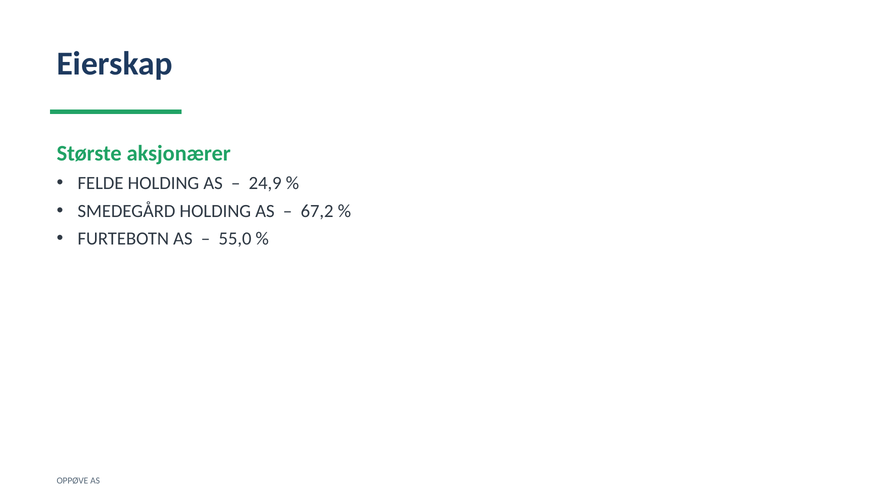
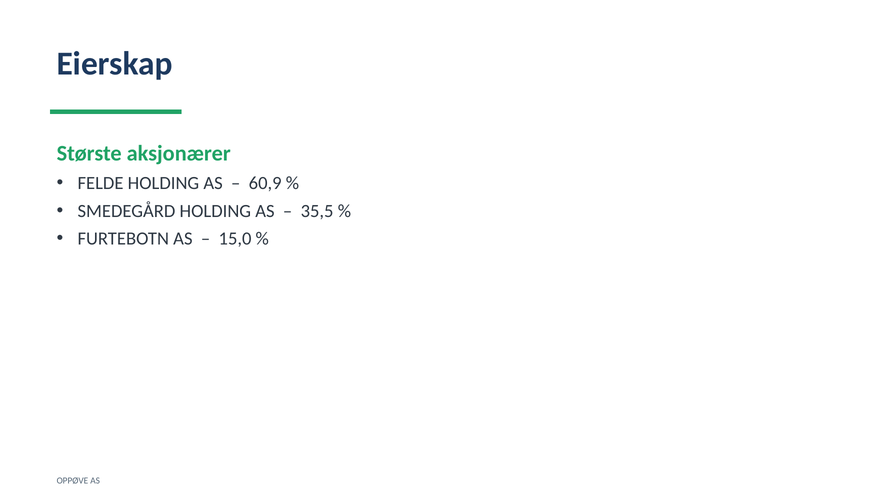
24,9: 24,9 -> 60,9
67,2: 67,2 -> 35,5
55,0: 55,0 -> 15,0
